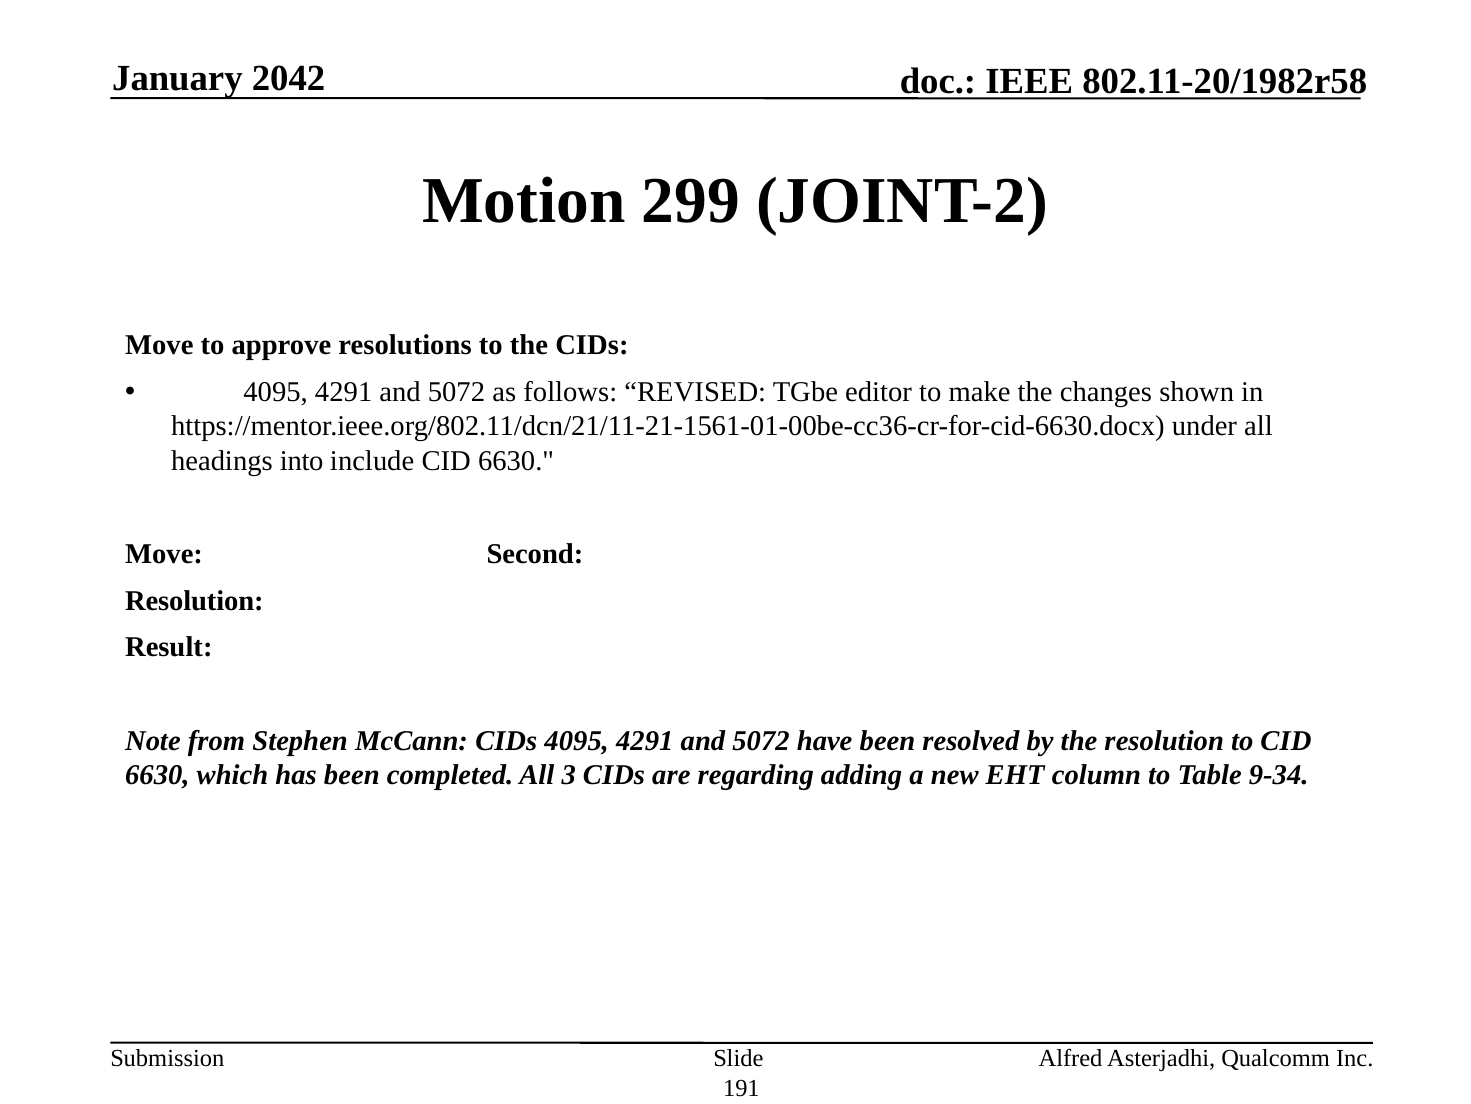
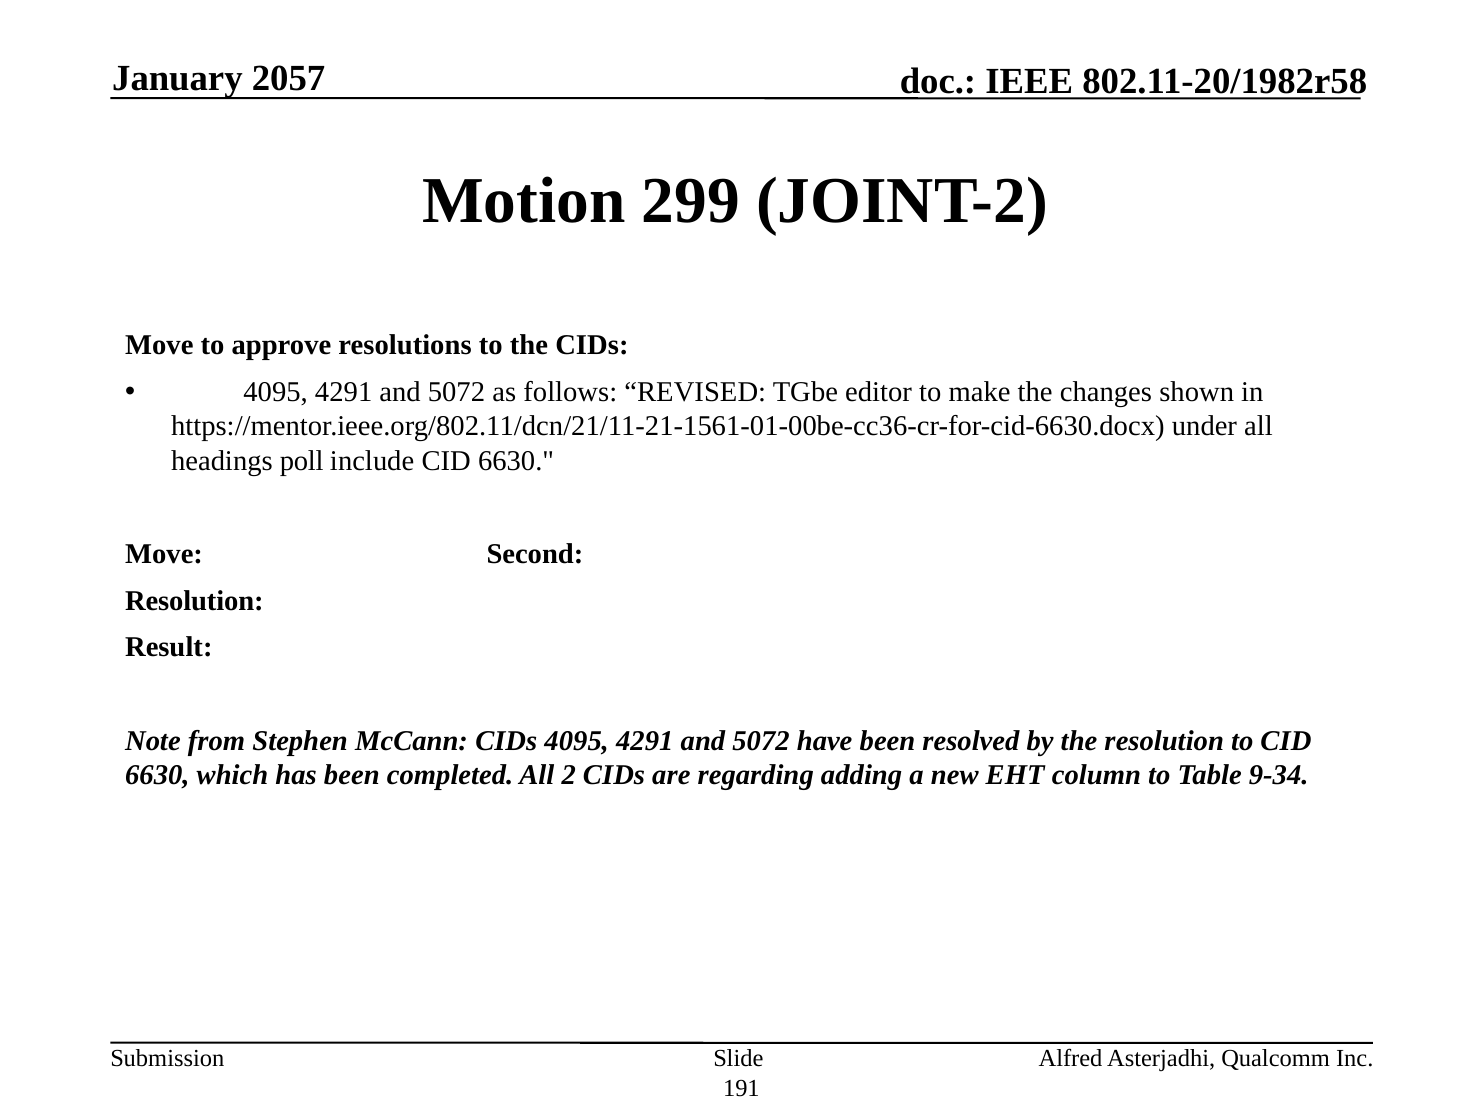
2042: 2042 -> 2057
into: into -> poll
3: 3 -> 2
